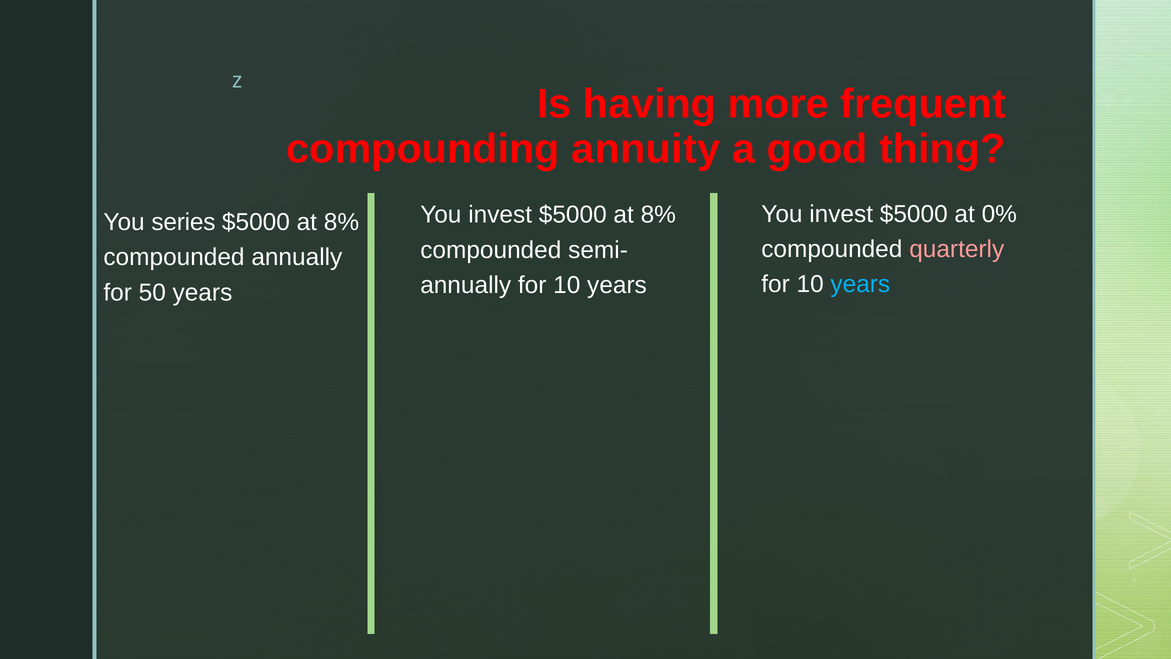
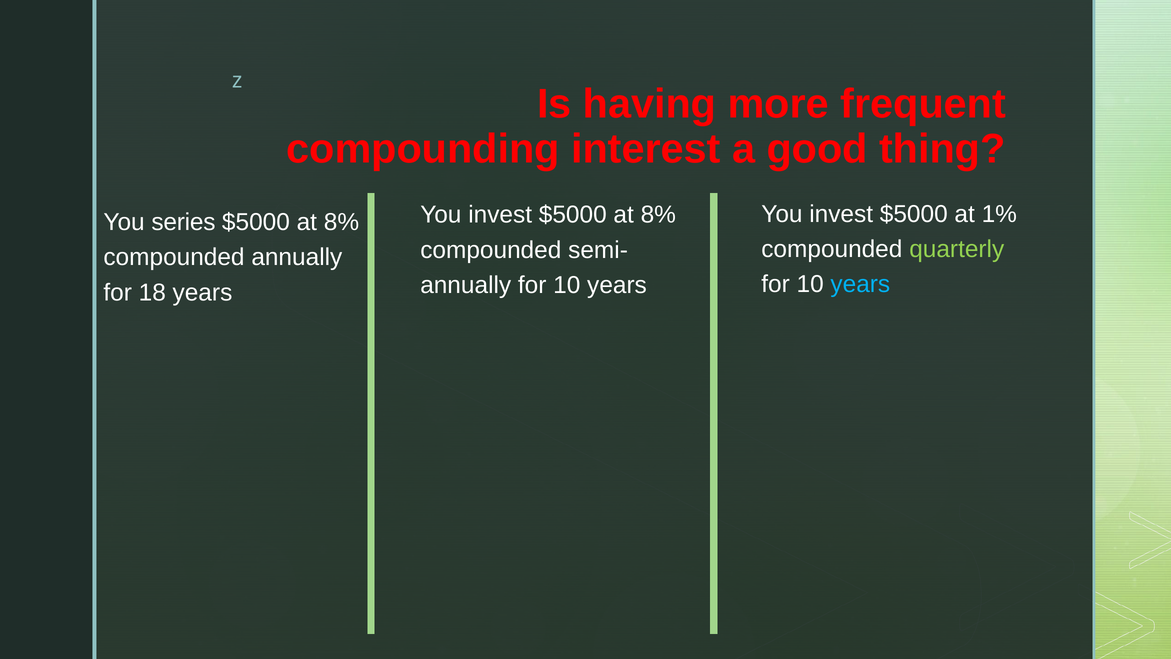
annuity: annuity -> interest
0%: 0% -> 1%
quarterly colour: pink -> light green
50: 50 -> 18
